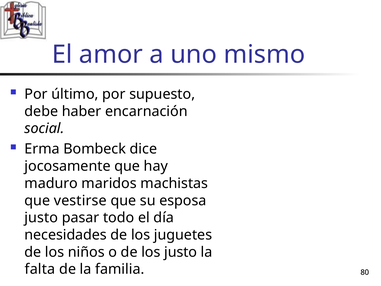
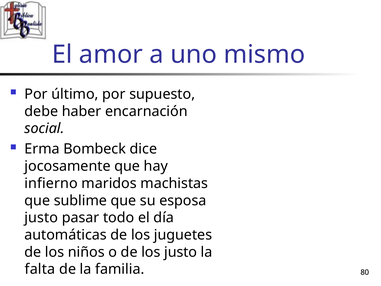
maduro: maduro -> infierno
vestirse: vestirse -> sublime
necesidades: necesidades -> automáticas
